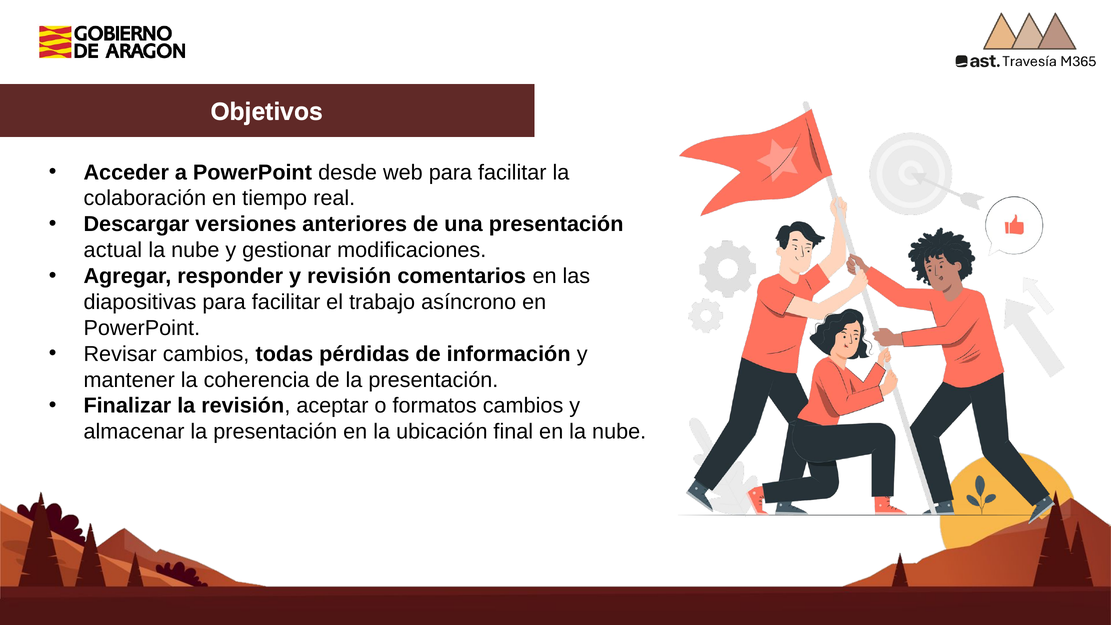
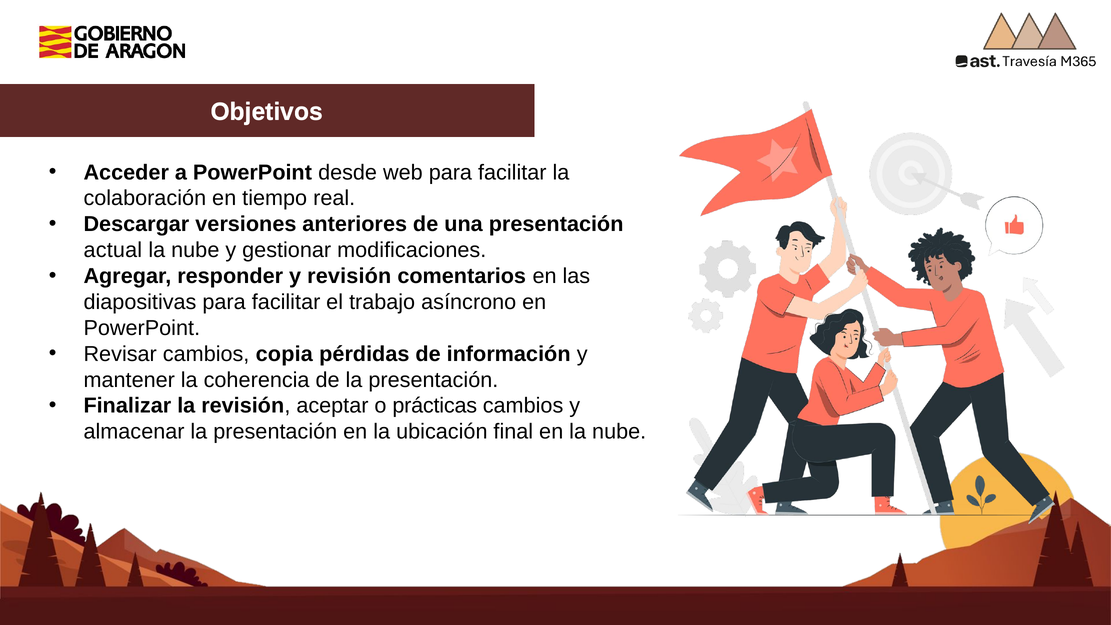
todas: todas -> copia
formatos: formatos -> prácticas
